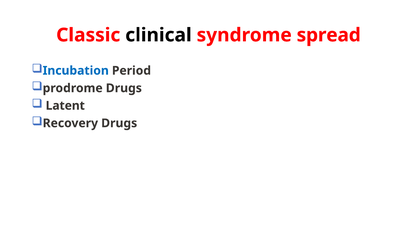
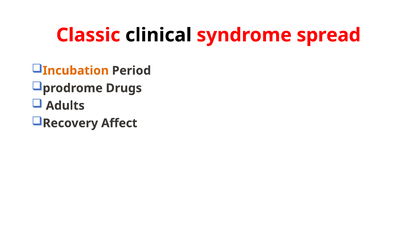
Incubation colour: blue -> orange
Latent: Latent -> Adults
Recovery Drugs: Drugs -> Affect
